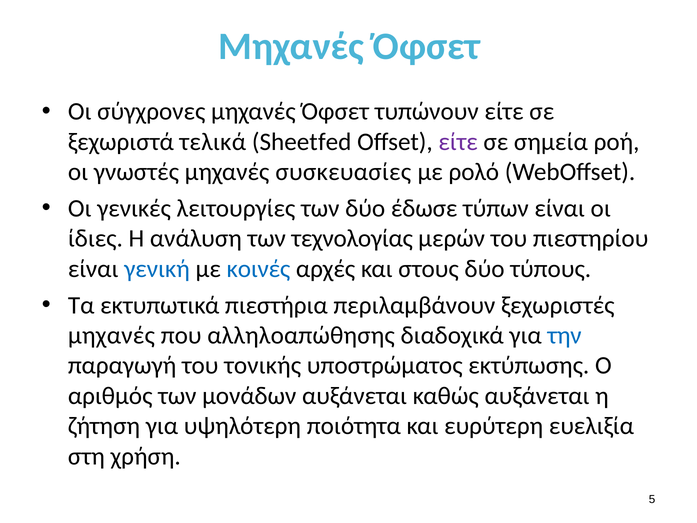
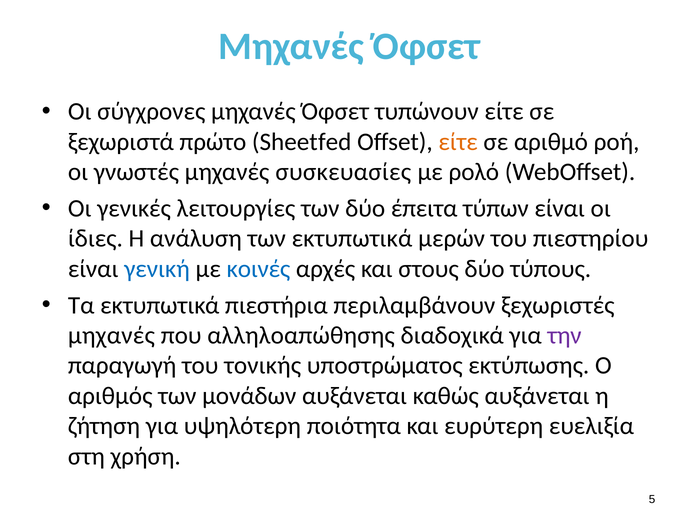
τελικά: τελικά -> πρώτο
είτε at (458, 142) colour: purple -> orange
σημεία: σημεία -> αριθμό
έδωσε: έδωσε -> έπειτα
των τεχνολογίας: τεχνολογίας -> εκτυπωτικά
την colour: blue -> purple
